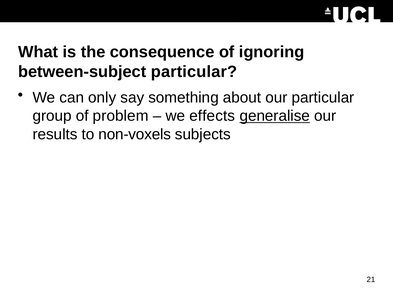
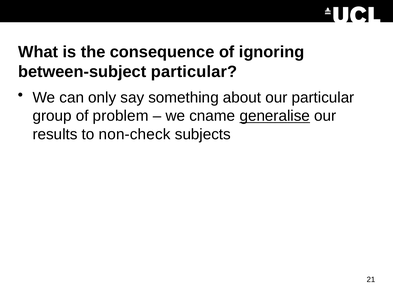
effects: effects -> cname
non-voxels: non-voxels -> non-check
